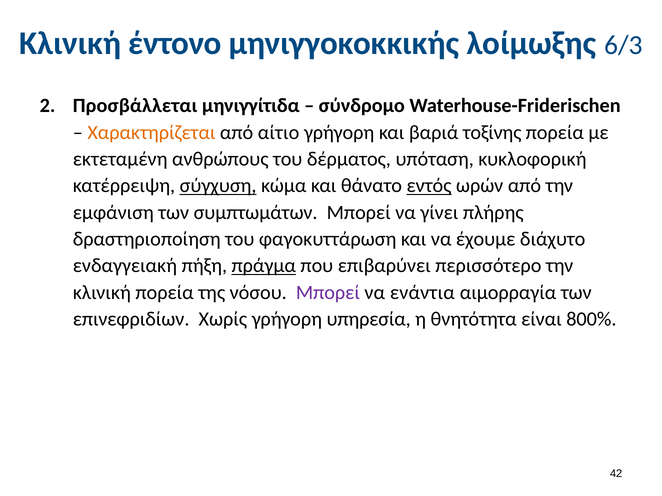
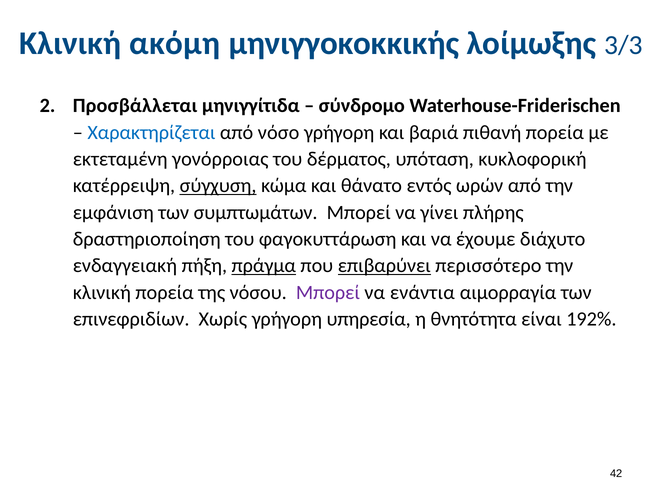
έντονο: έντονο -> ακόμη
6/3: 6/3 -> 3/3
Χαρακτηρίζεται colour: orange -> blue
αίτιο: αίτιο -> νόσο
τοξίνης: τοξίνης -> πιθανή
ανθρώπους: ανθρώπους -> γονόρροιας
εντός underline: present -> none
επιβαρύνει underline: none -> present
800%: 800% -> 192%
